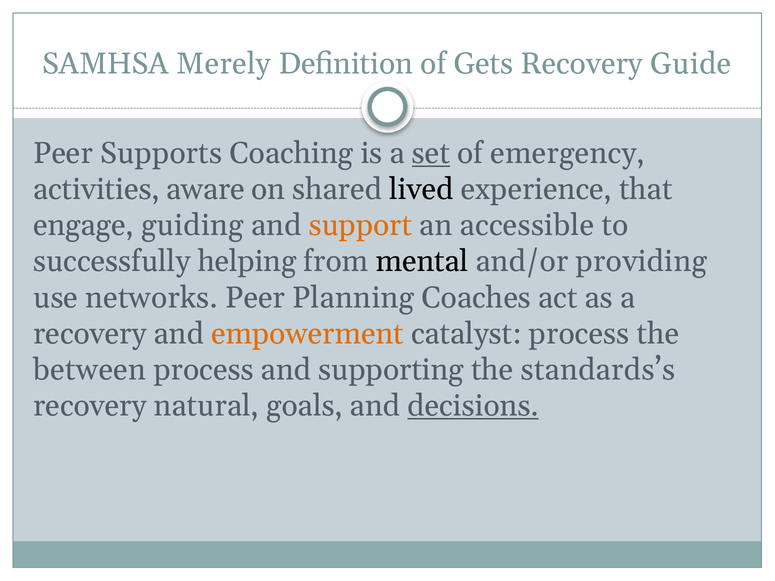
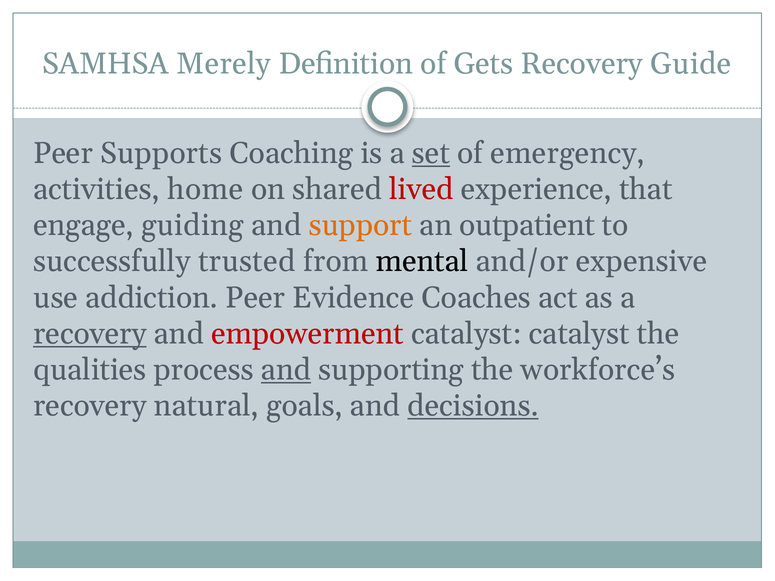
aware: aware -> home
lived colour: black -> red
accessible: accessible -> outpatient
helping: helping -> trusted
providing: providing -> expensive
networks: networks -> addiction
Planning: Planning -> Evidence
recovery at (90, 334) underline: none -> present
empowerment colour: orange -> red
catalyst process: process -> catalyst
between: between -> qualities
and at (286, 370) underline: none -> present
standards’s: standards’s -> workforce’s
